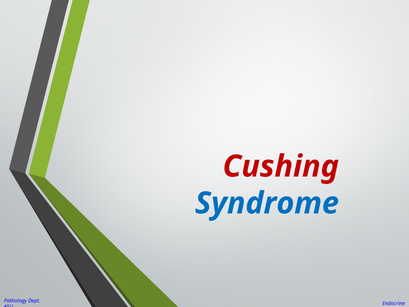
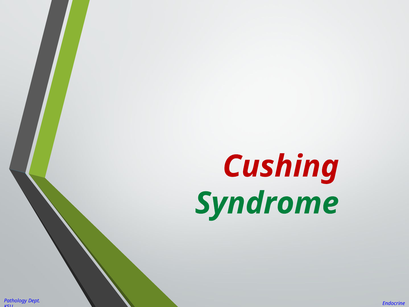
Syndrome colour: blue -> green
